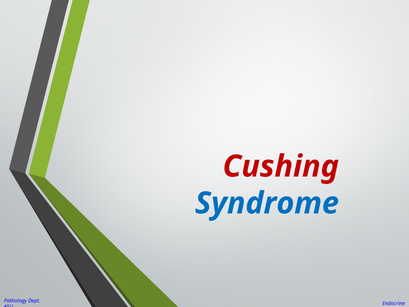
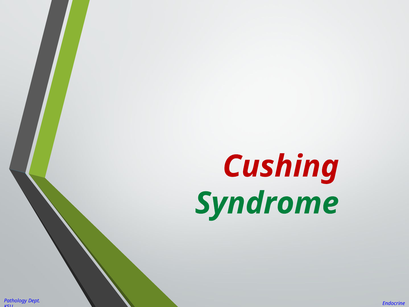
Syndrome colour: blue -> green
